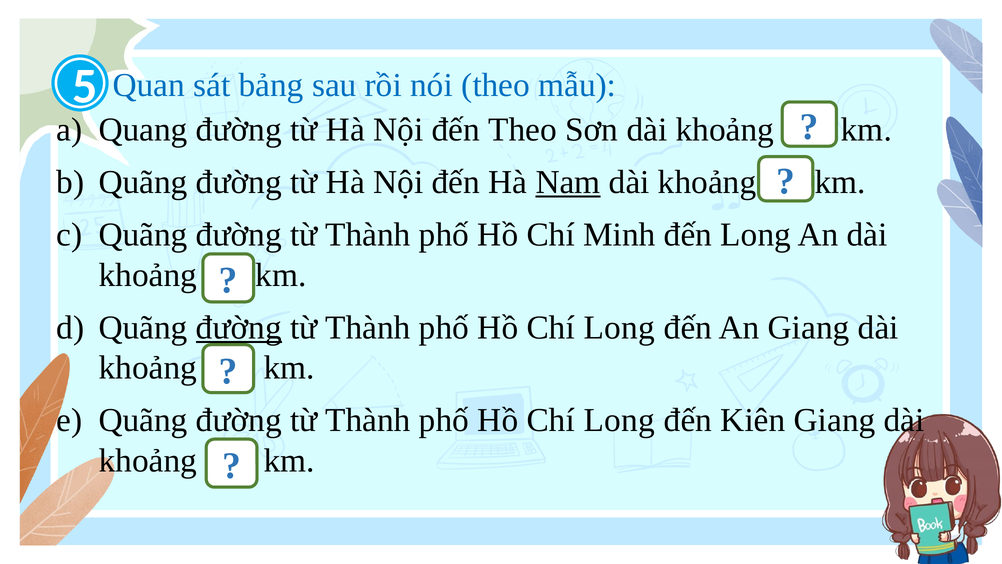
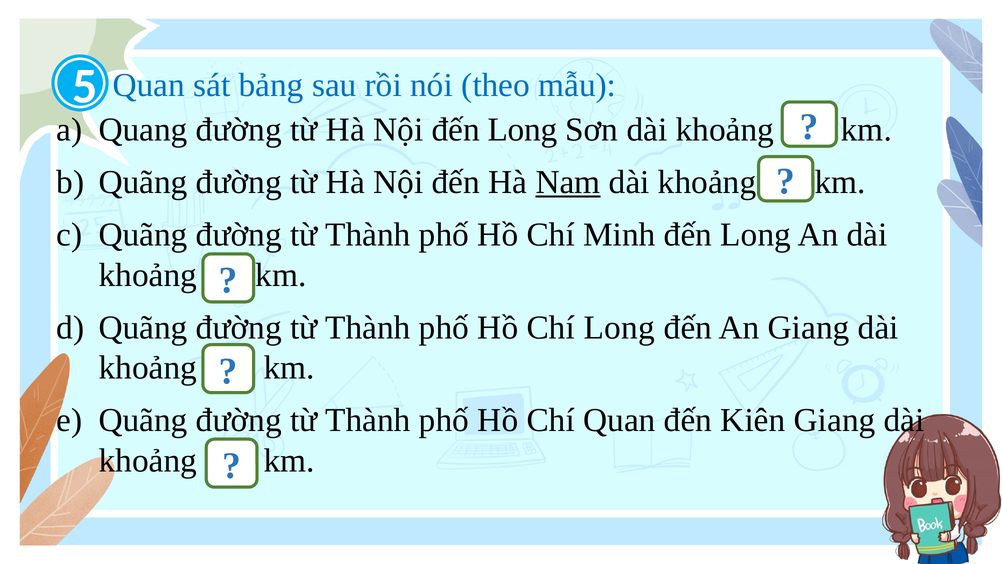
Nội đến Theo: Theo -> Long
đường at (239, 327) underline: present -> none
Long at (619, 420): Long -> Quan
